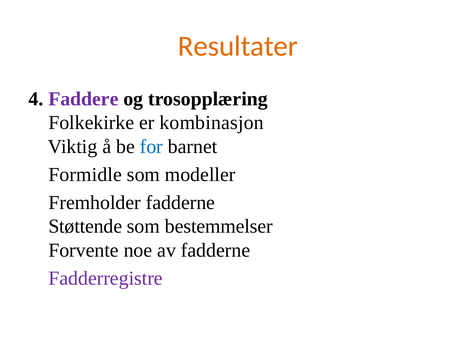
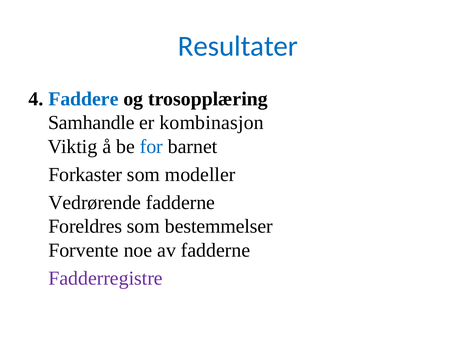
Resultater colour: orange -> blue
Faddere colour: purple -> blue
Folkekirke: Folkekirke -> Samhandle
Formidle: Formidle -> Forkaster
Fremholder: Fremholder -> Vedrørende
Støttende: Støttende -> Foreldres
